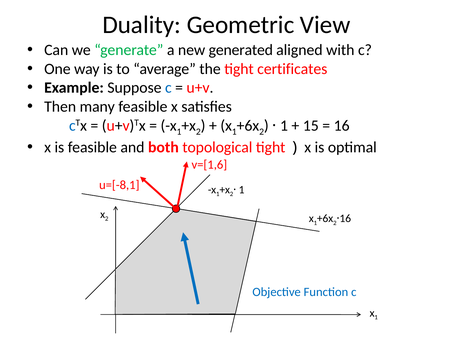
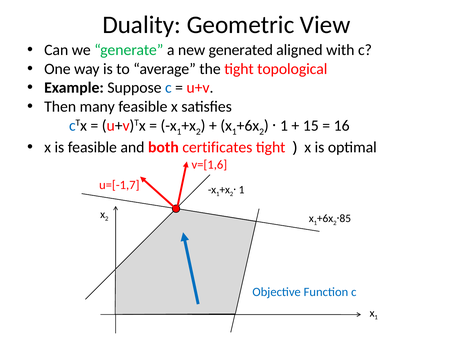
certificates: certificates -> topological
topological: topological -> certificates
u=[-8,1: u=[-8,1 -> u=[-1,7
16 at (345, 218): 16 -> 85
